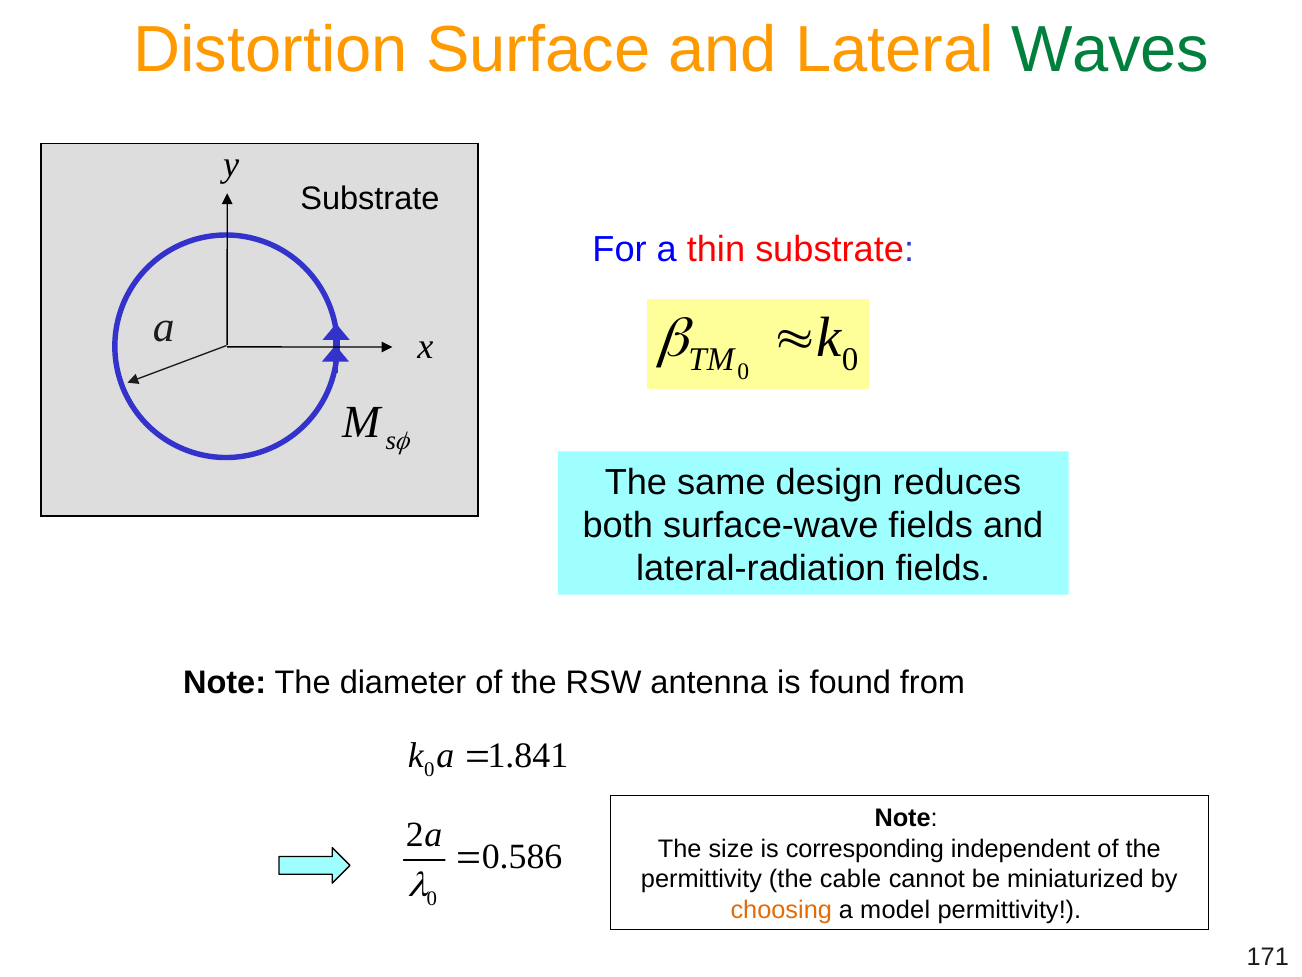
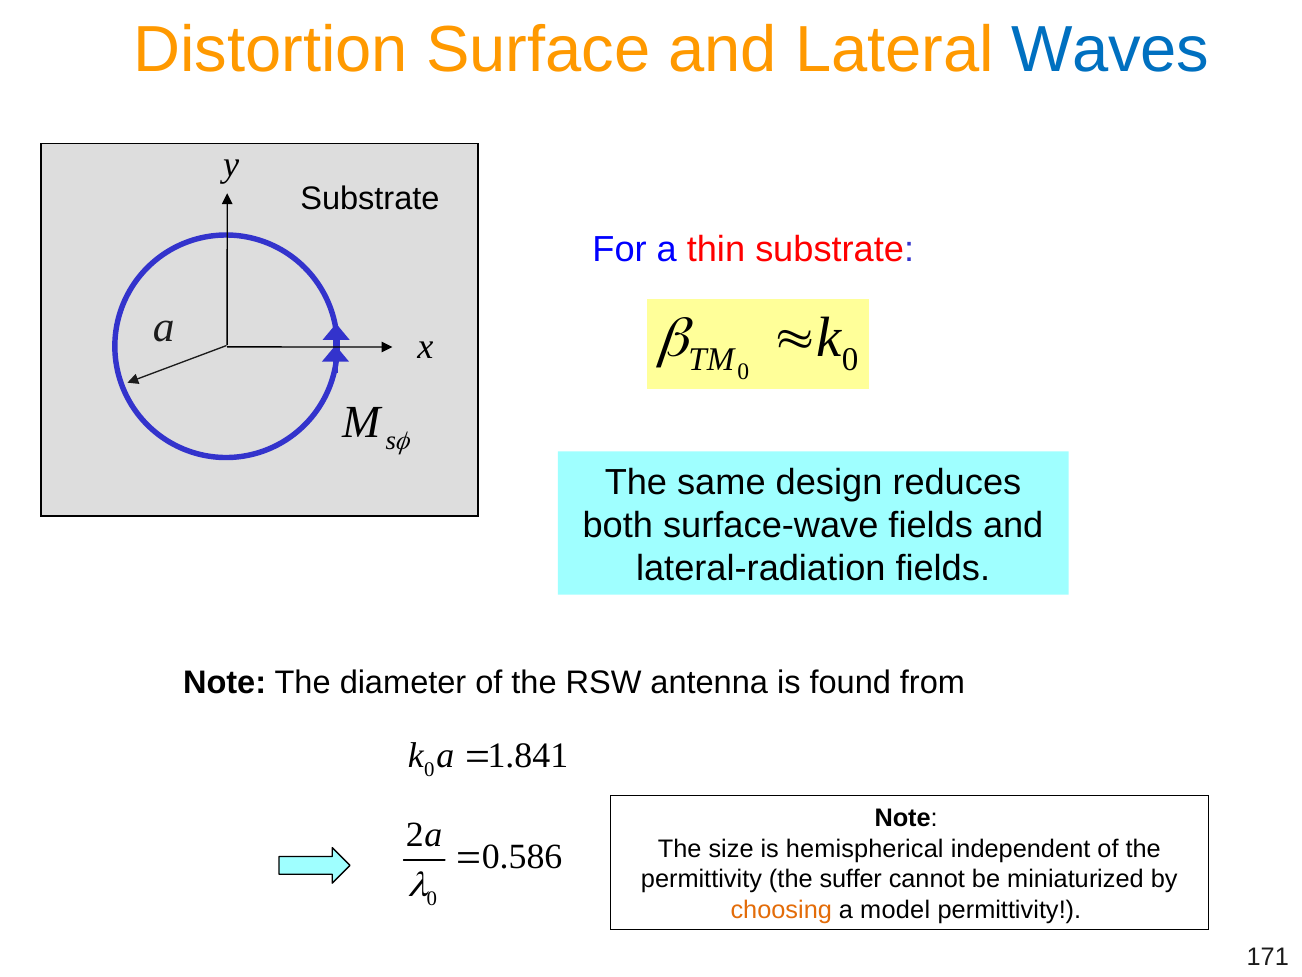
Waves colour: green -> blue
corresponding: corresponding -> hemispherical
cable: cable -> suffer
